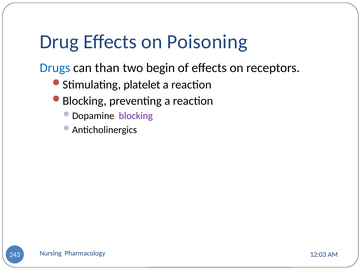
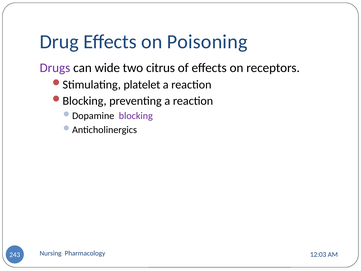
Drugs colour: blue -> purple
than: than -> wide
begin: begin -> citrus
